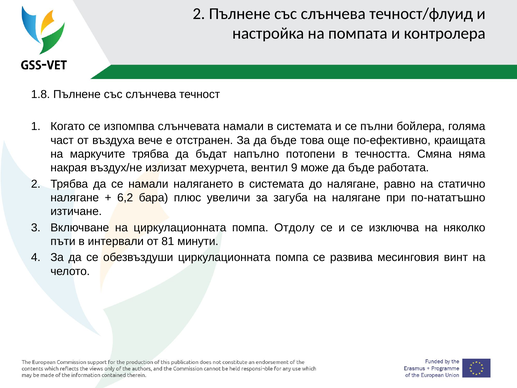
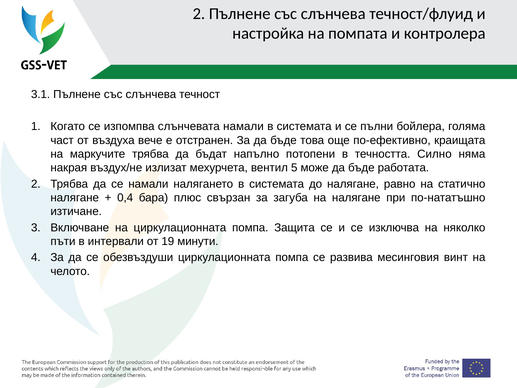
1.8: 1.8 -> 3.1
Смяна: Смяна -> Силно
9: 9 -> 5
6,2: 6,2 -> 0,4
увеличи: увеличи -> свързан
Отдолу: Отдолу -> Защита
81: 81 -> 19
